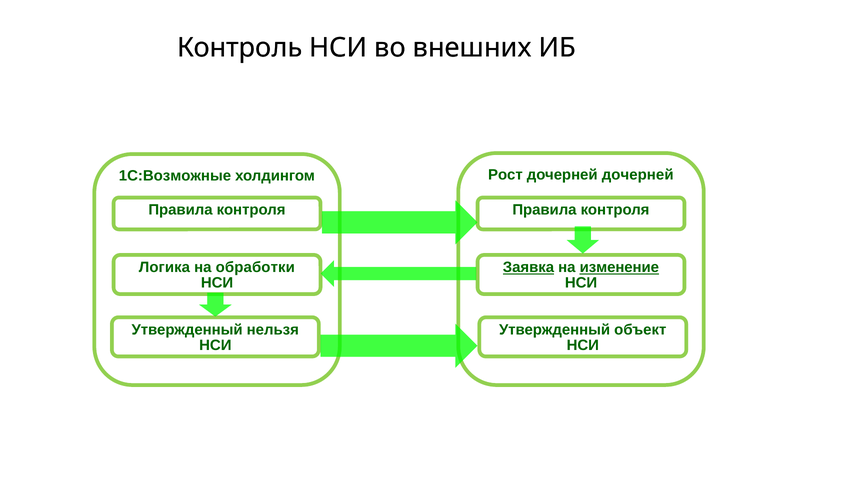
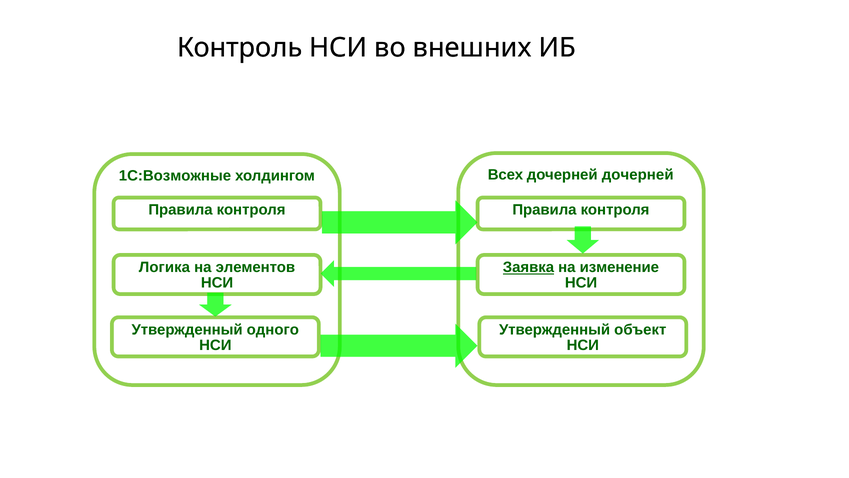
Рост: Рост -> Всех
обработки: обработки -> элементов
изменение underline: present -> none
нельзя: нельзя -> одного
